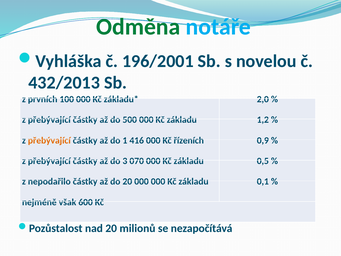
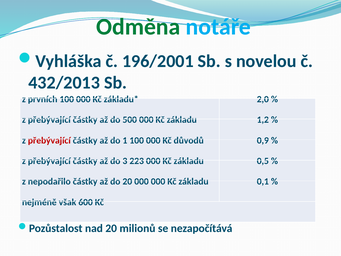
přebývající at (49, 140) colour: orange -> red
1 416: 416 -> 100
řízeních: řízeních -> důvodů
070: 070 -> 223
